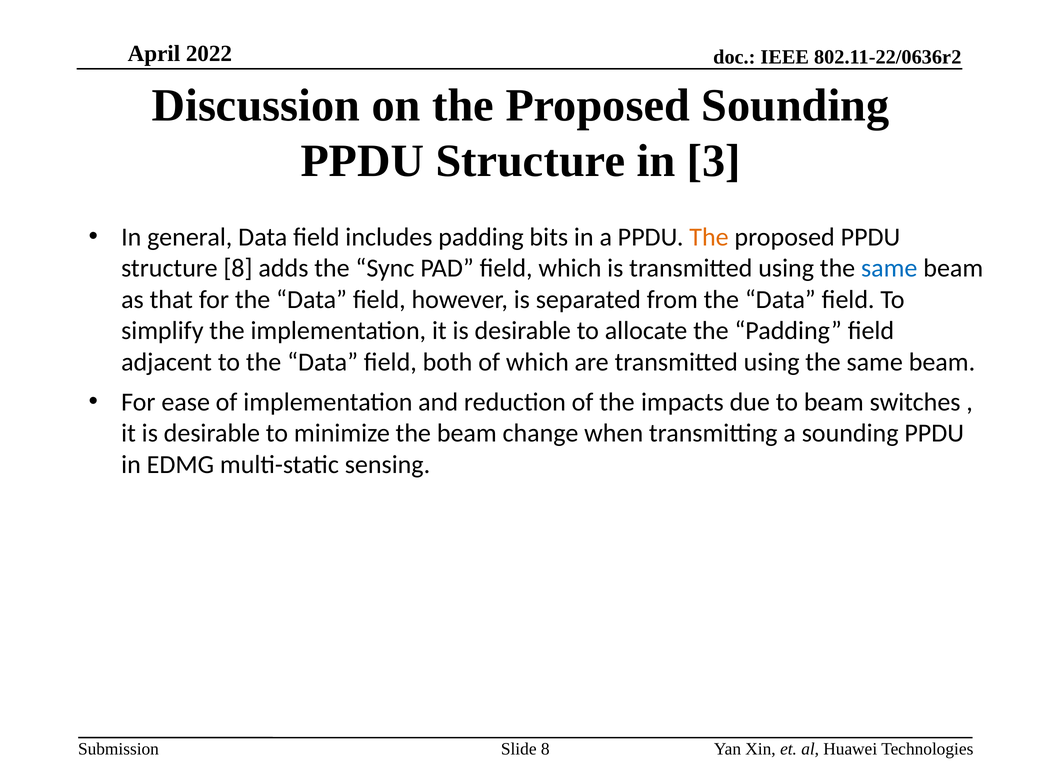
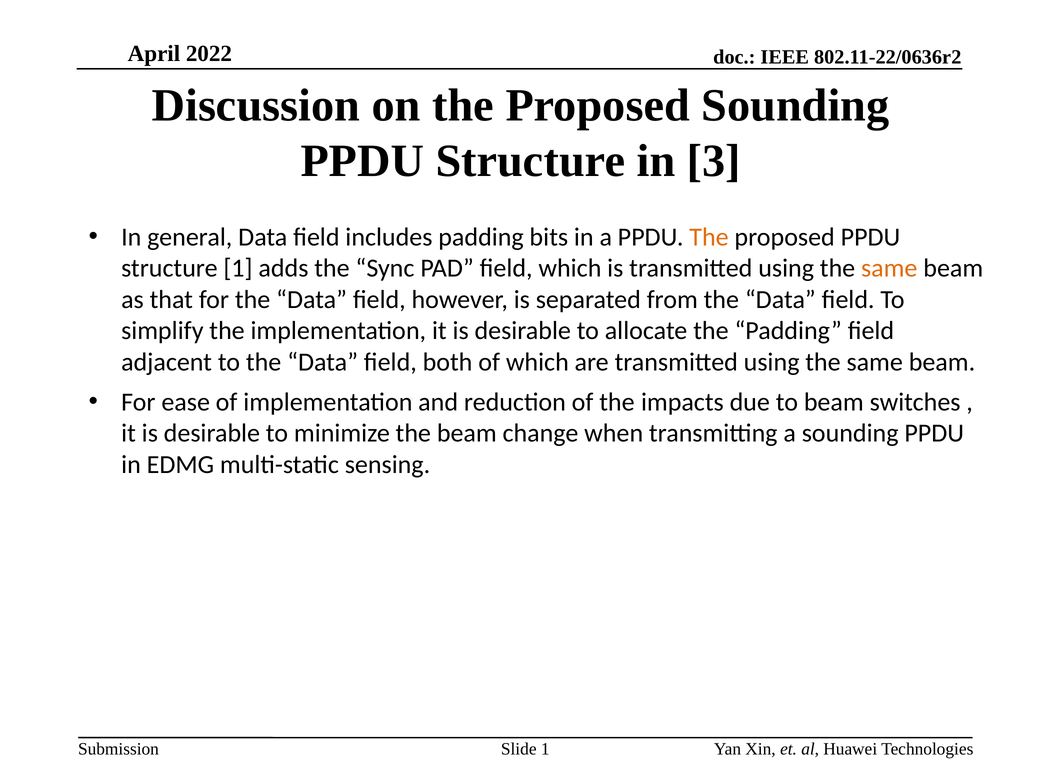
structure 8: 8 -> 1
same at (889, 269) colour: blue -> orange
Slide 8: 8 -> 1
